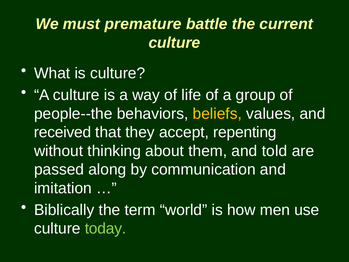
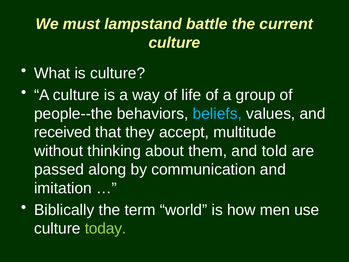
premature: premature -> lampstand
beliefs colour: yellow -> light blue
repenting: repenting -> multitude
